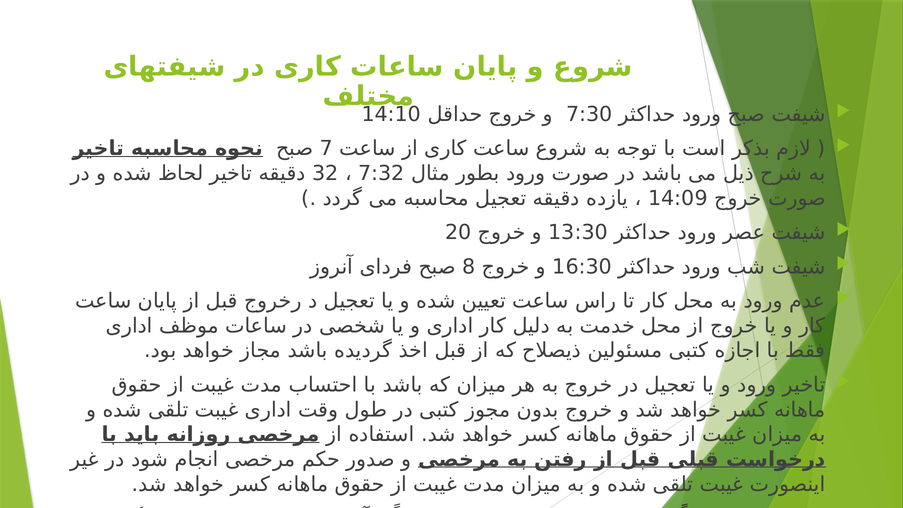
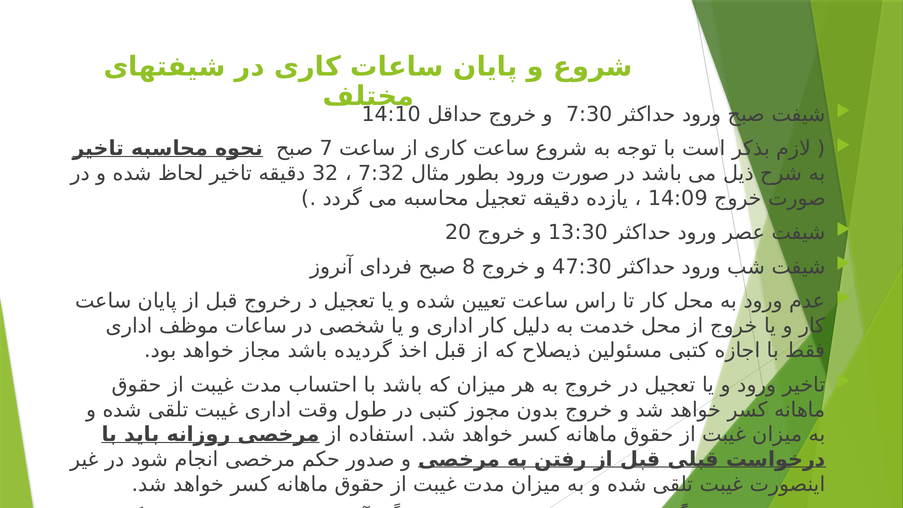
16:30: 16:30 -> 47:30
